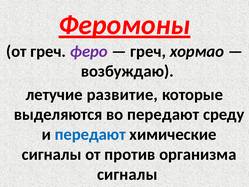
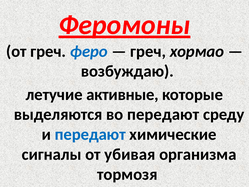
феро colour: purple -> blue
развитие: развитие -> активные
против: против -> убивая
сигналы at (127, 174): сигналы -> тормозя
